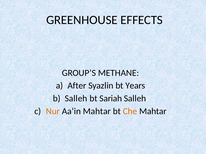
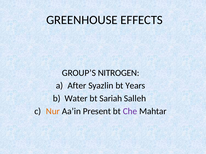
METHANE: METHANE -> NITROGEN
Salleh at (76, 99): Salleh -> Water
Aa’in Mahtar: Mahtar -> Present
Che colour: orange -> purple
